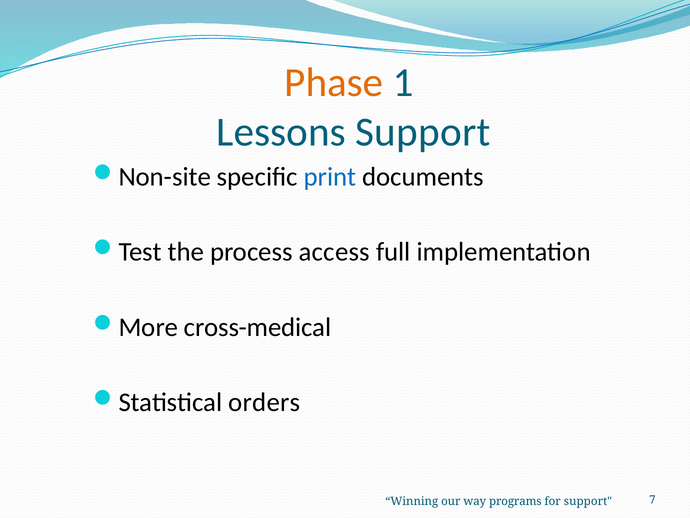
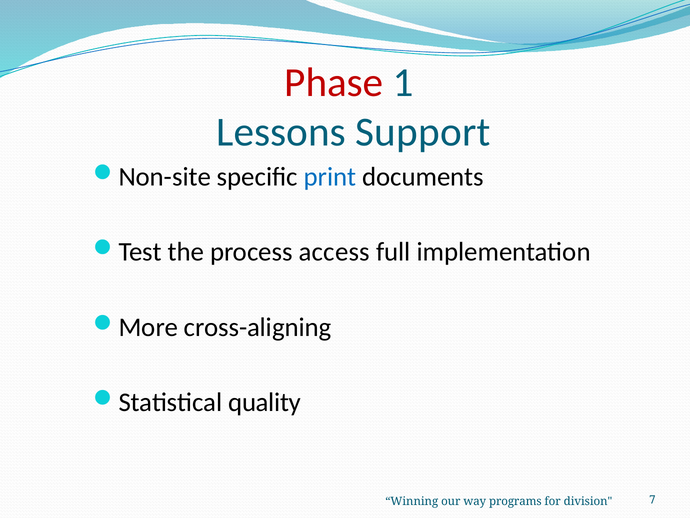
Phase colour: orange -> red
cross-medical: cross-medical -> cross-aligning
orders: orders -> quality
for support: support -> division
